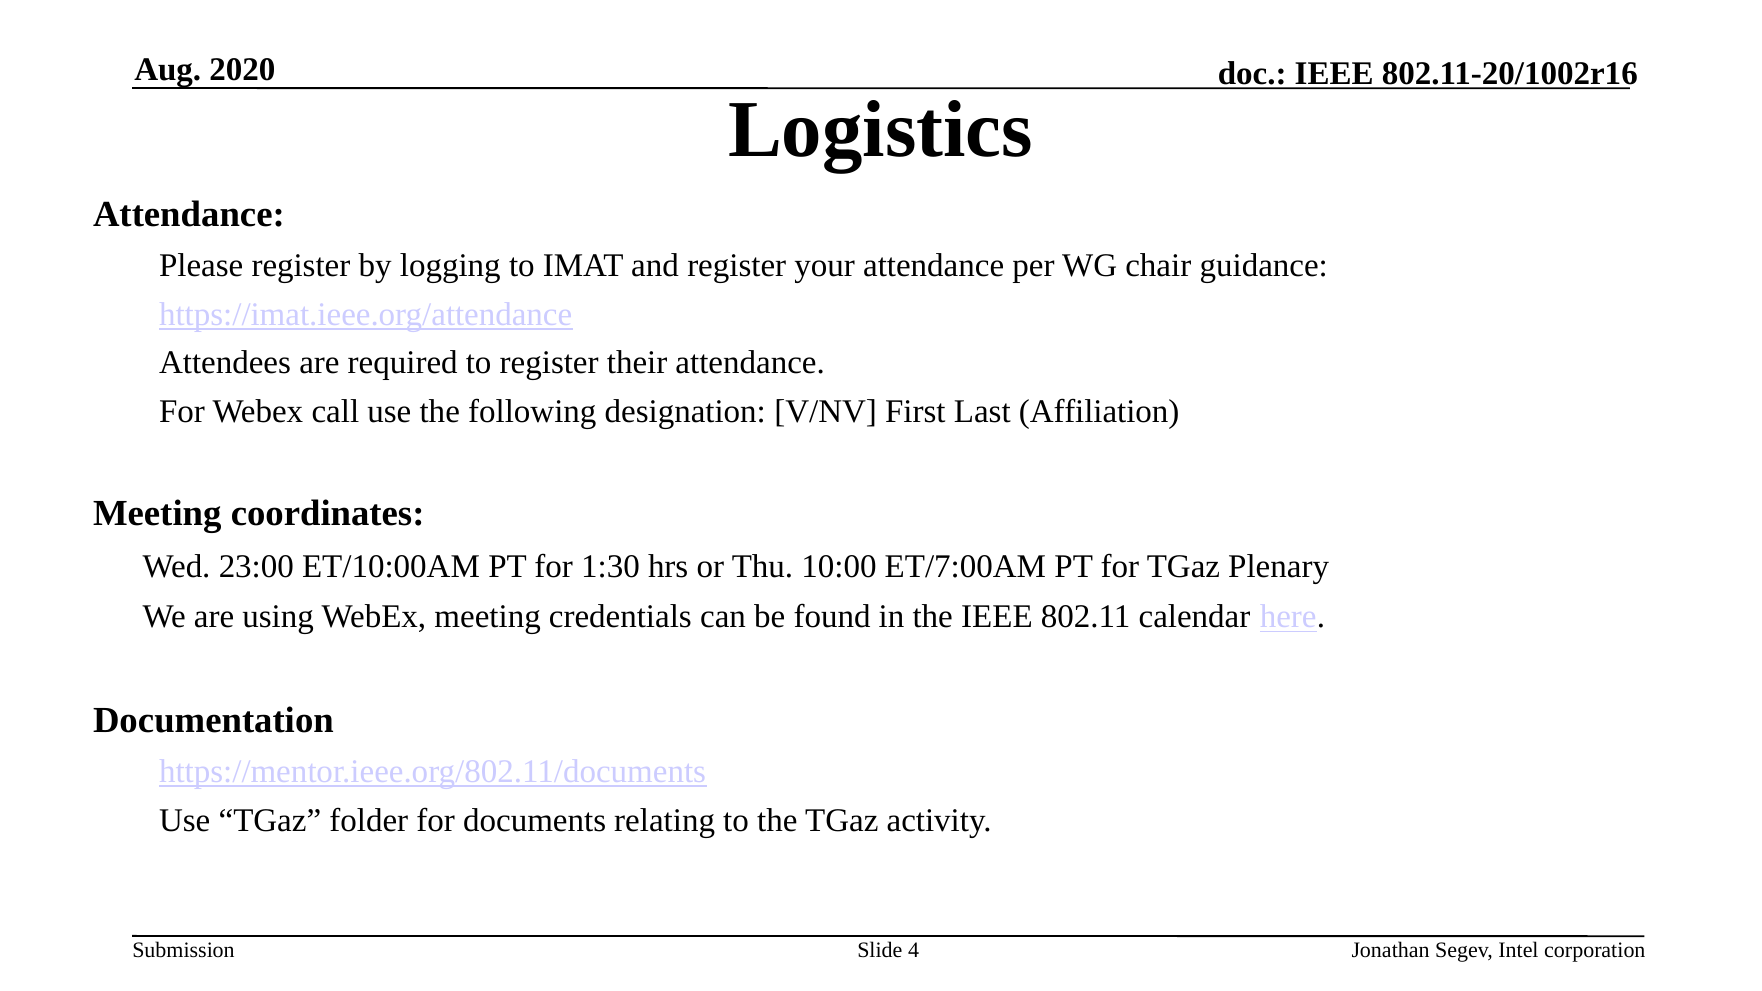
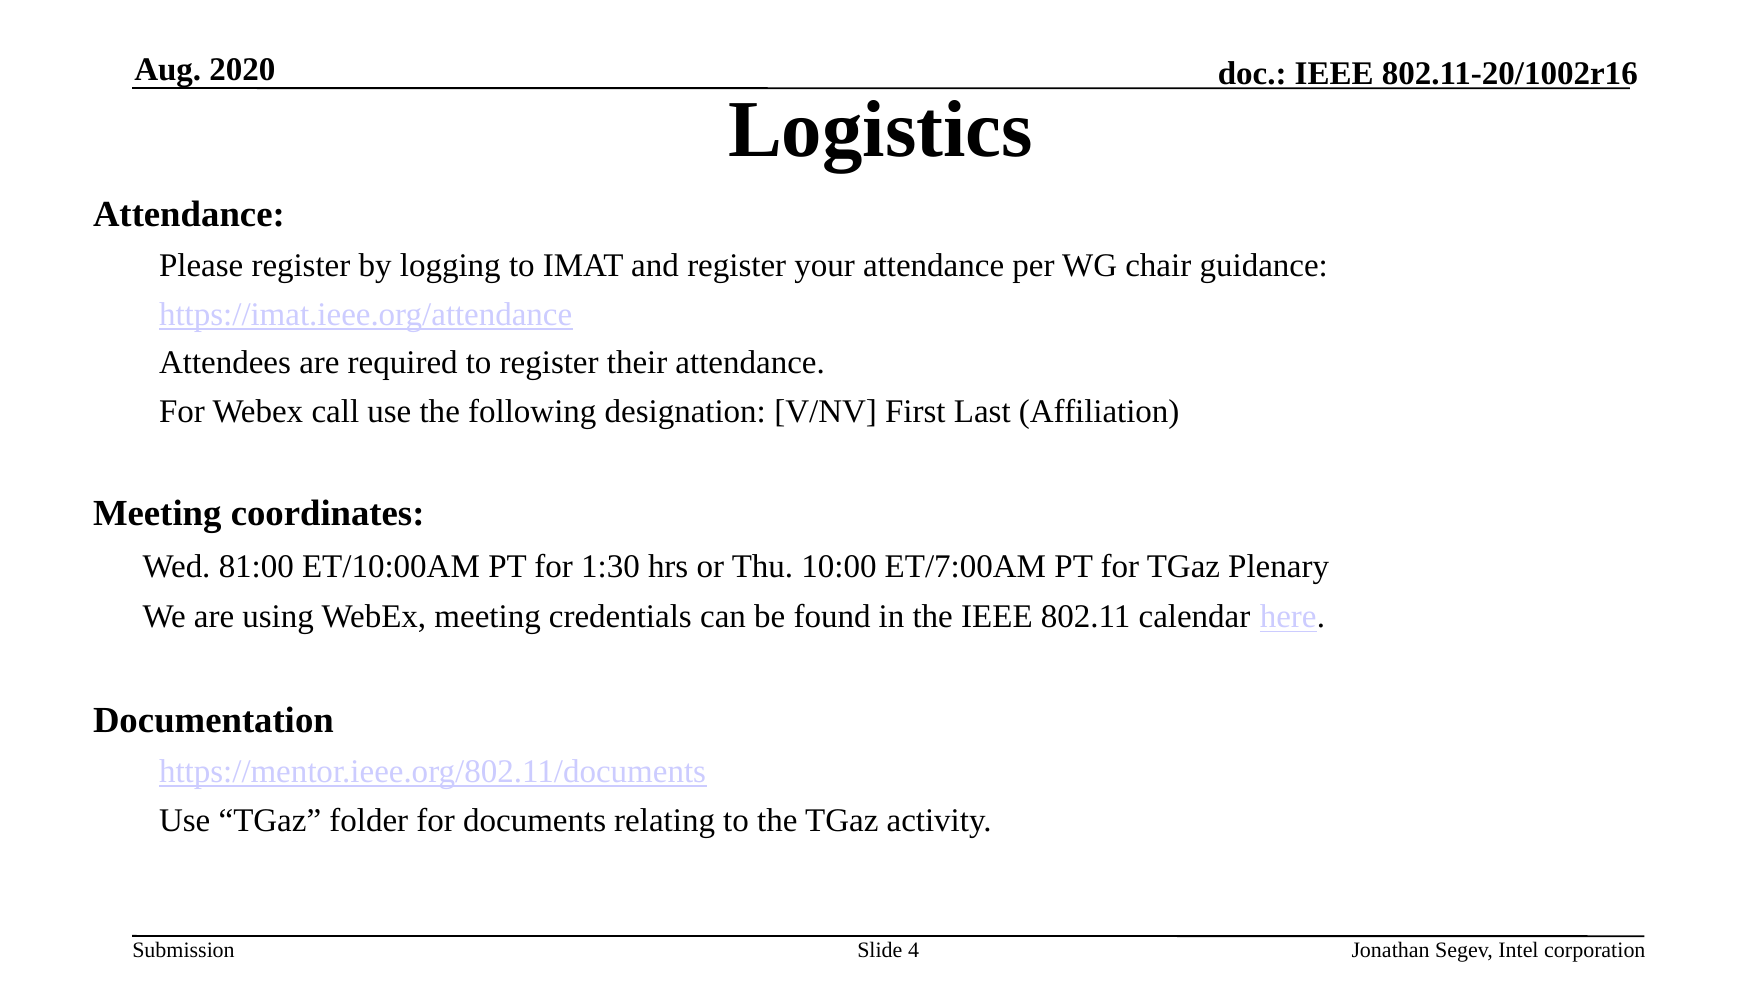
23:00: 23:00 -> 81:00
